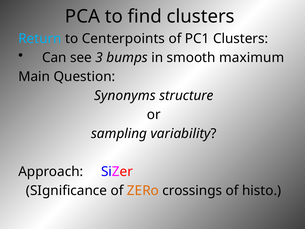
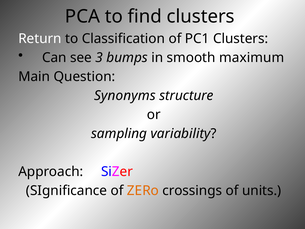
Return colour: light blue -> white
Centerpoints: Centerpoints -> Classification
histo: histo -> units
